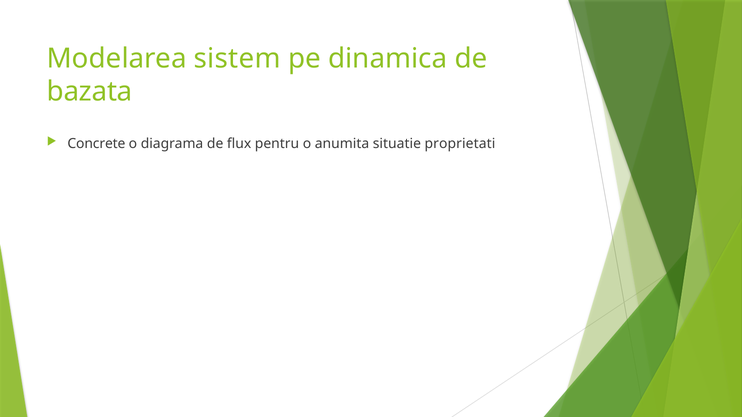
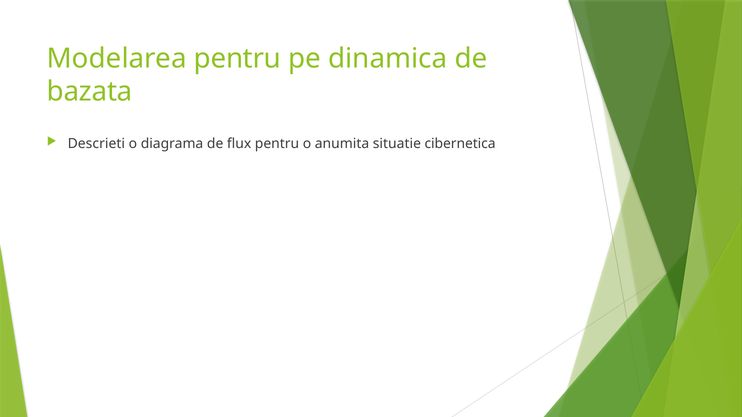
Modelarea sistem: sistem -> pentru
Concrete: Concrete -> Descrieti
proprietati: proprietati -> cibernetica
